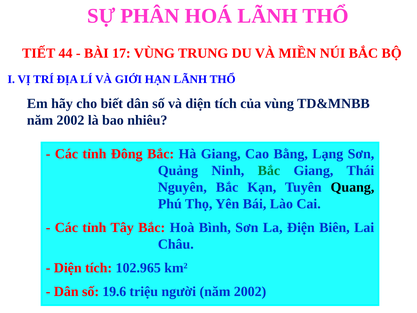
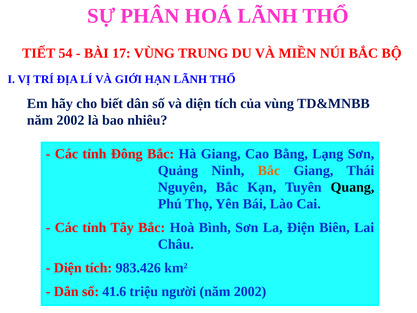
44: 44 -> 54
Bắc at (269, 171) colour: green -> orange
102.965: 102.965 -> 983.426
19.6: 19.6 -> 41.6
